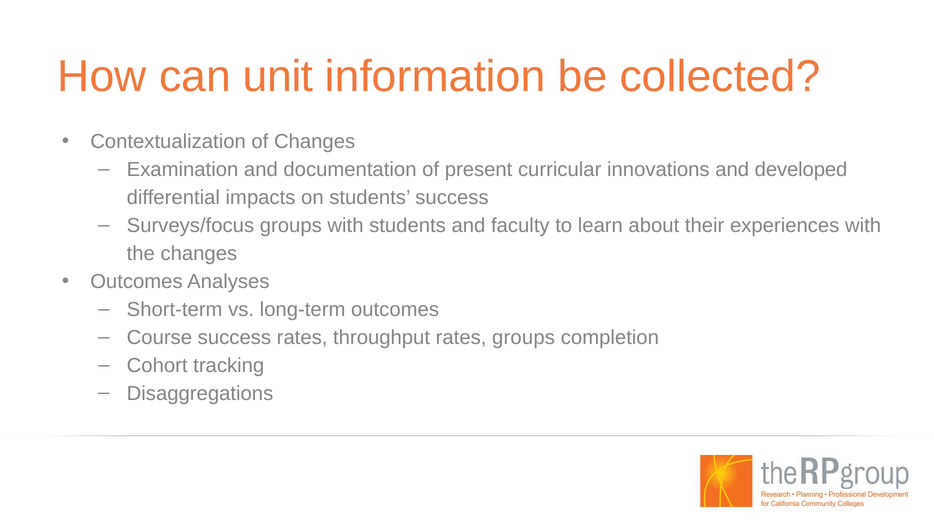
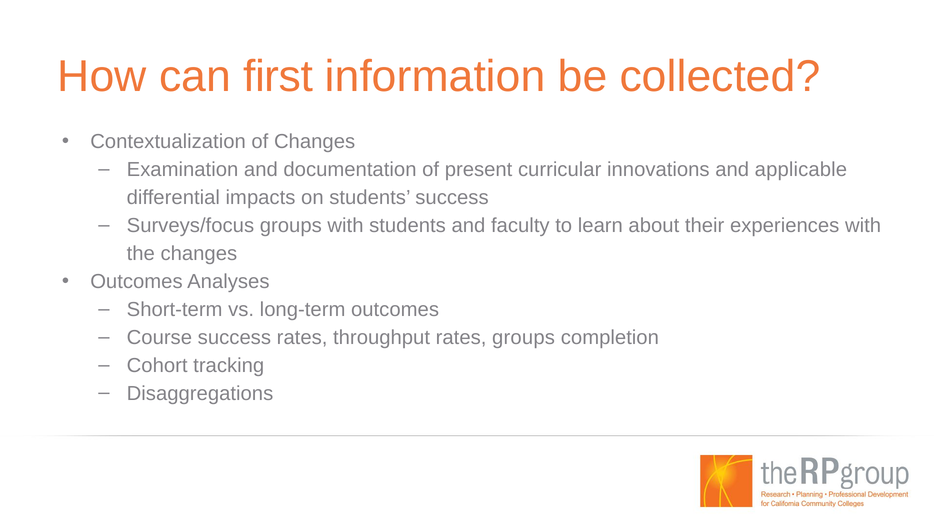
unit: unit -> first
developed: developed -> applicable
